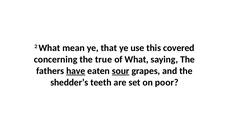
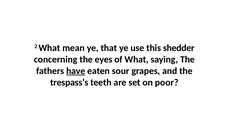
covered: covered -> shedder
true: true -> eyes
sour underline: present -> none
shedder’s: shedder’s -> trespass’s
